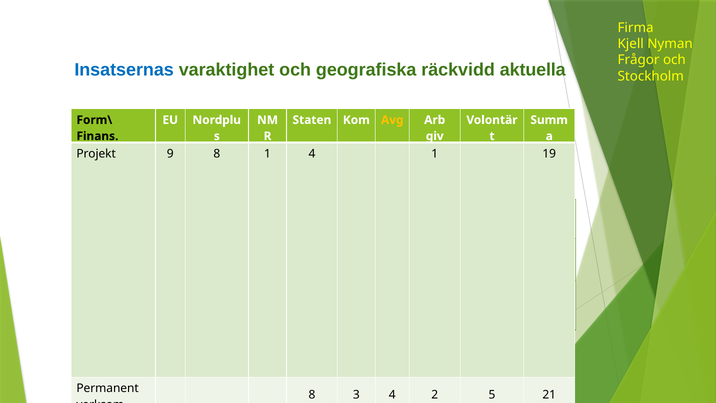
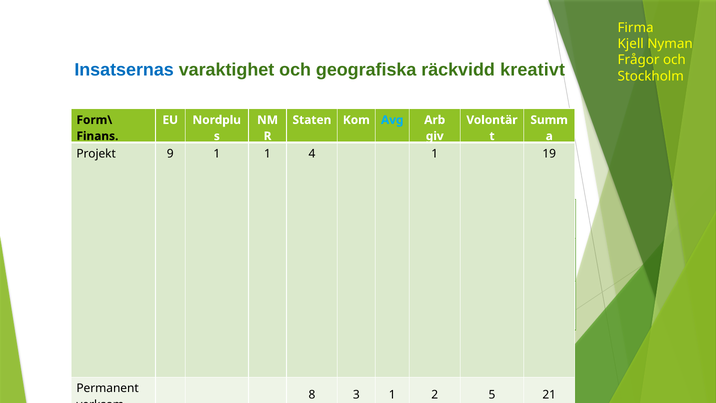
aktuella: aktuella -> kreativt
Avg colour: yellow -> light blue
9 8: 8 -> 1
3 4: 4 -> 1
